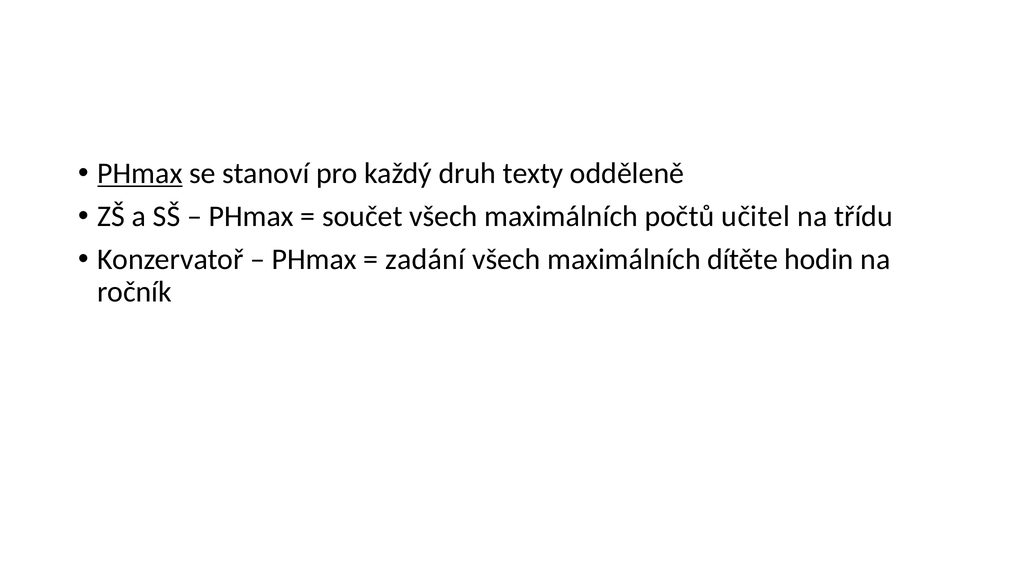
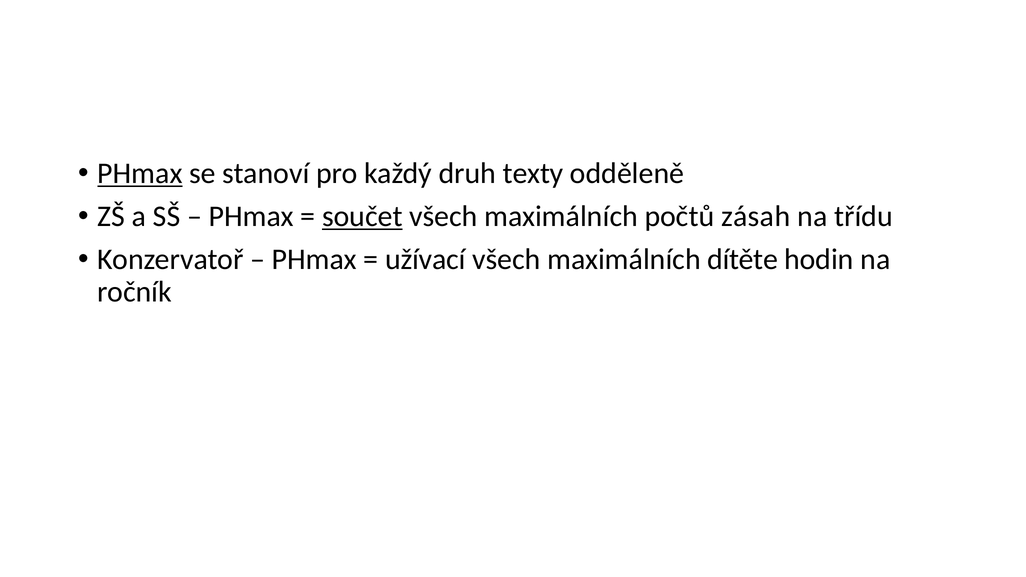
součet underline: none -> present
učitel: učitel -> zásah
zadání: zadání -> užívací
